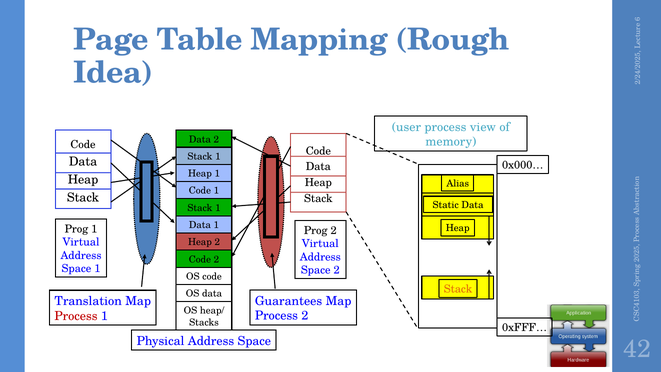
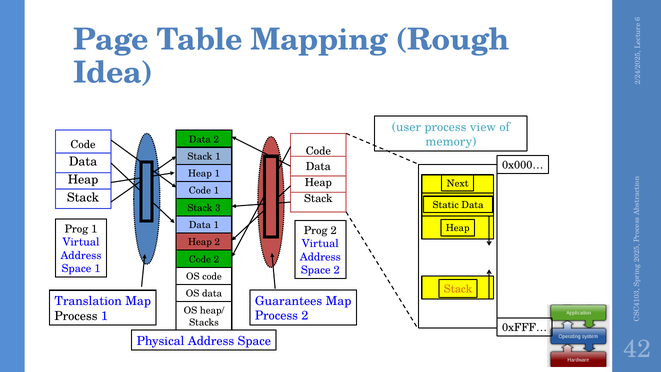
Alias: Alias -> Next
1 at (218, 208): 1 -> 3
Process at (76, 316) colour: red -> black
